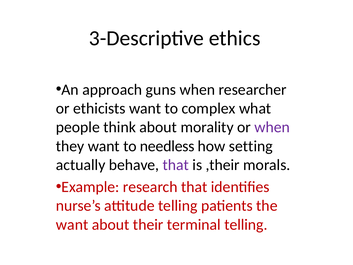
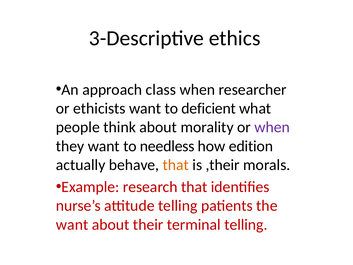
guns: guns -> class
complex: complex -> deficient
setting: setting -> edition
that at (176, 165) colour: purple -> orange
